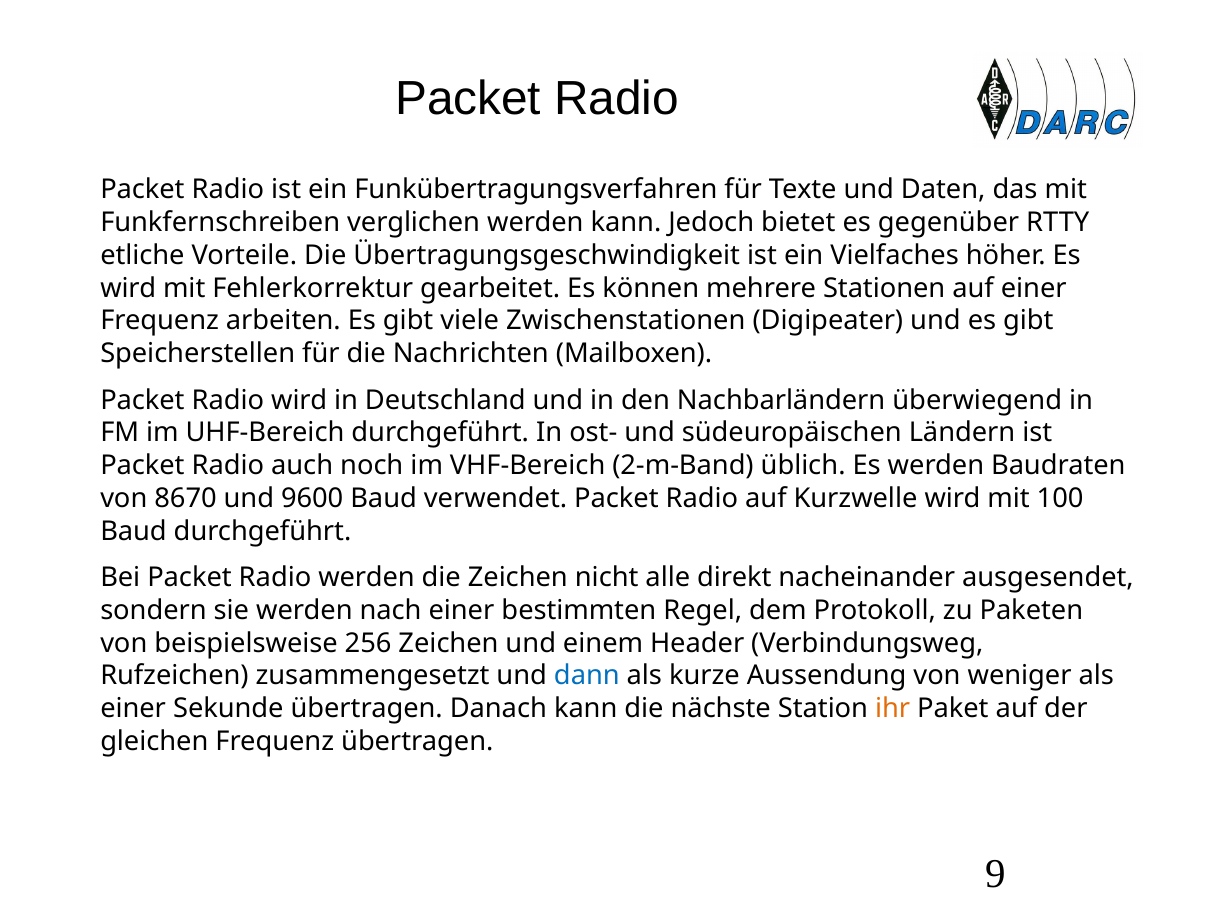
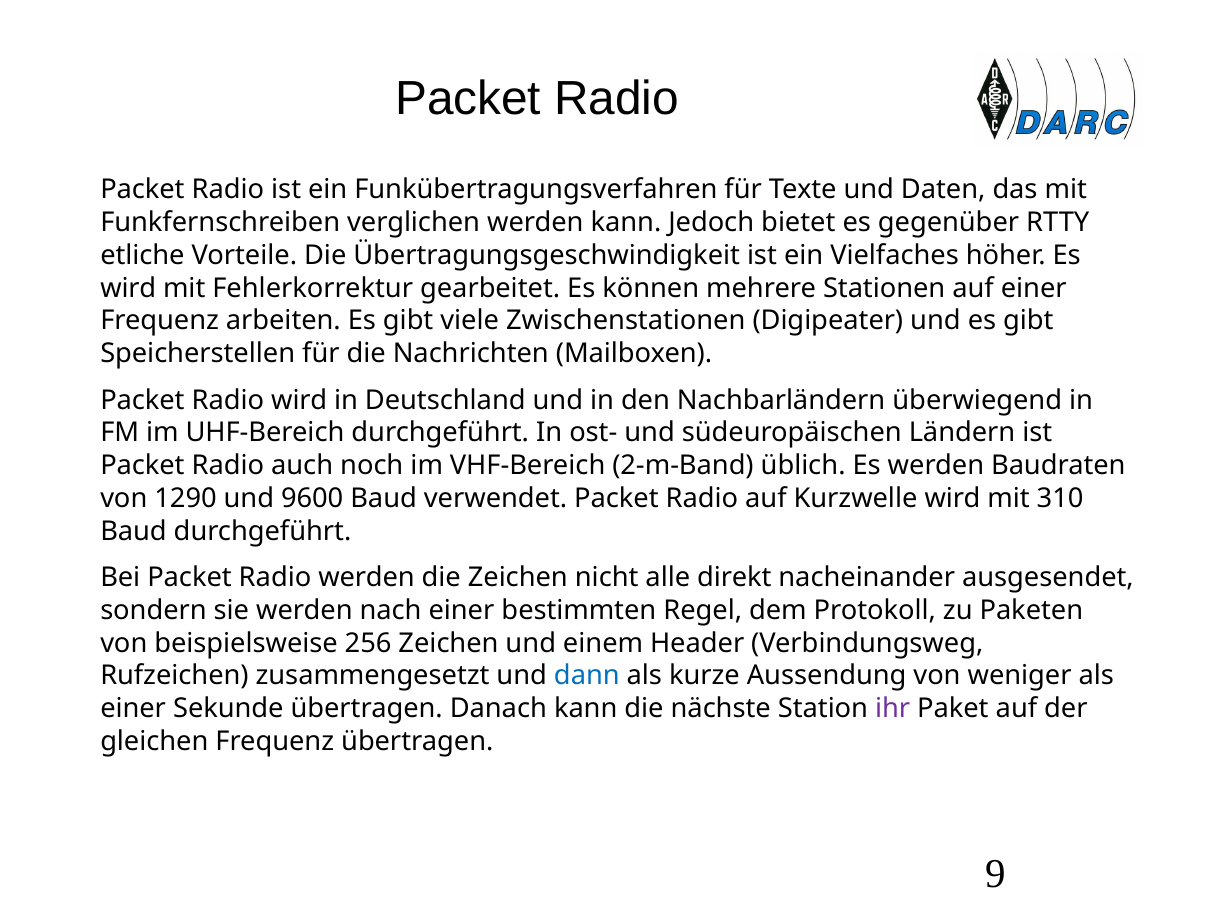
8670: 8670 -> 1290
100: 100 -> 310
ihr colour: orange -> purple
